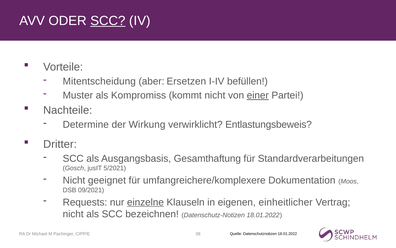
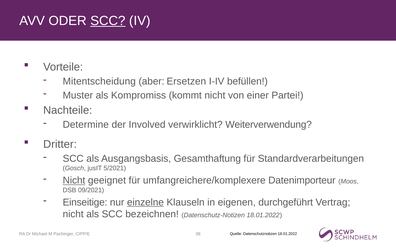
einer underline: present -> none
Wirkung: Wirkung -> Involved
Entlastungsbeweis: Entlastungsbeweis -> Weiterverwendung
Nicht at (74, 180) underline: none -> present
Dokumentation: Dokumentation -> Datenimporteur
Requests: Requests -> Einseitige
einheitlicher: einheitlicher -> durchgeführt
